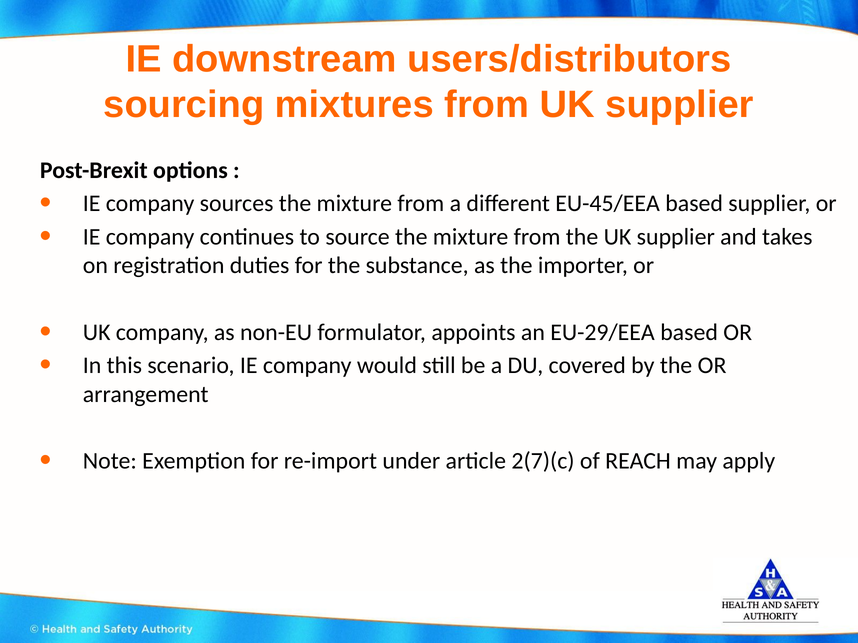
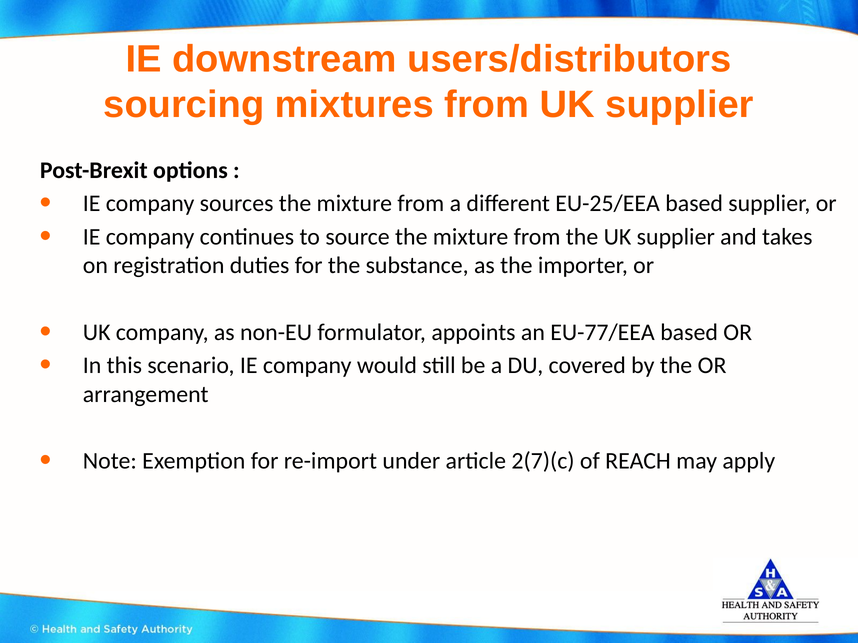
EU-45/EEA: EU-45/EEA -> EU-25/EEA
EU-29/EEA: EU-29/EEA -> EU-77/EEA
